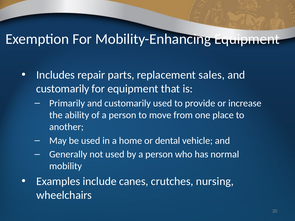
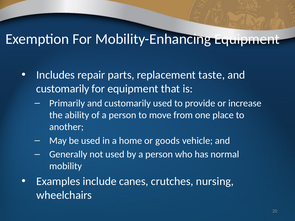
sales: sales -> taste
dental: dental -> goods
